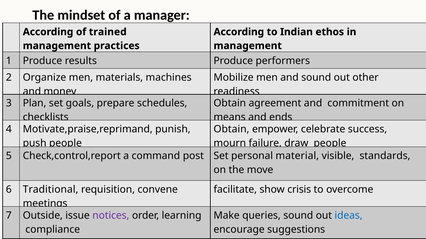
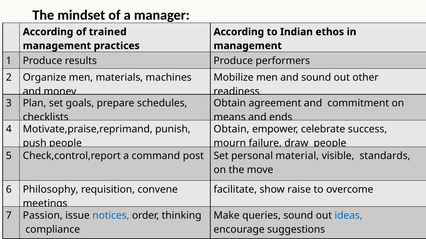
Traditional: Traditional -> Philosophy
crisis: crisis -> raise
Outside: Outside -> Passion
notices colour: purple -> blue
learning: learning -> thinking
